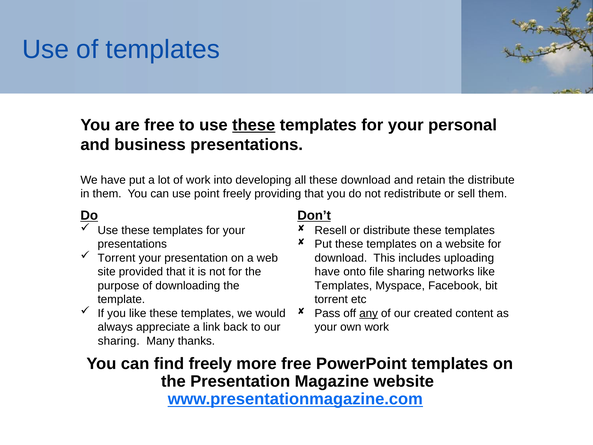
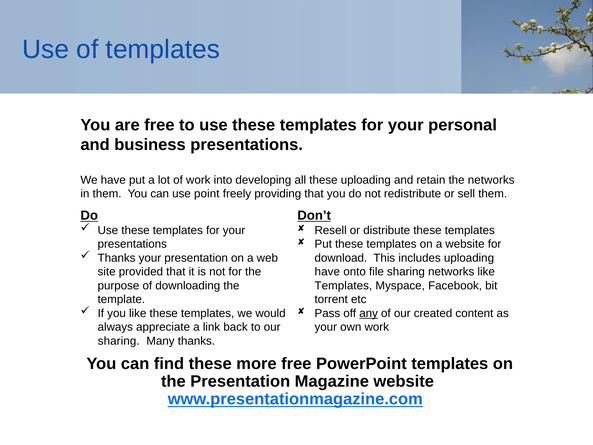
these at (254, 125) underline: present -> none
these download: download -> uploading
the distribute: distribute -> networks
Torrent at (117, 258): Torrent -> Thanks
find freely: freely -> these
